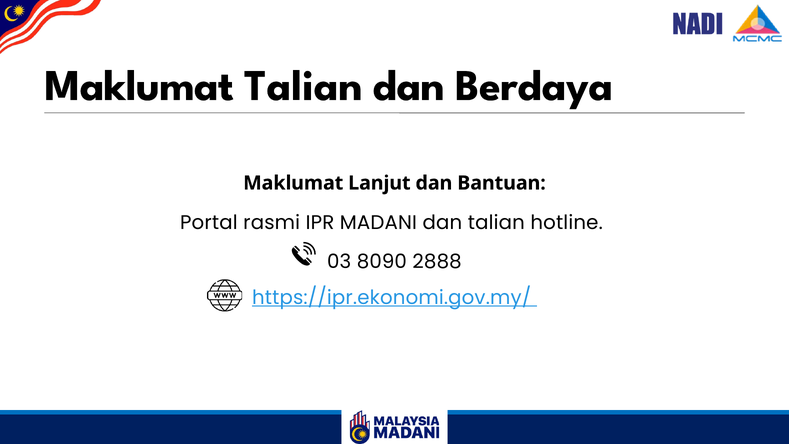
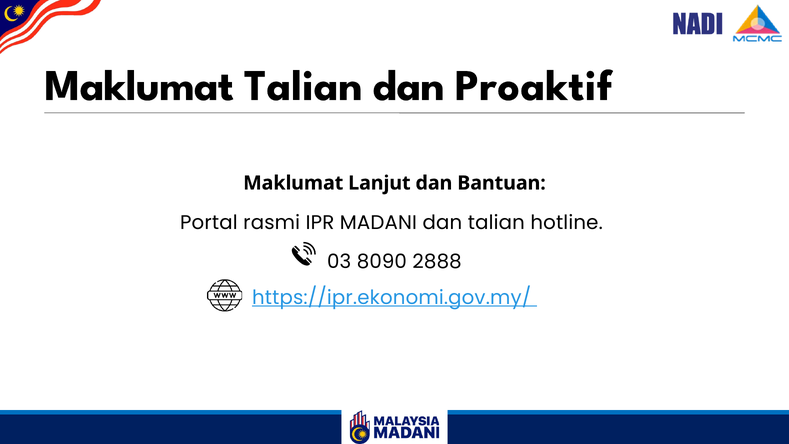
Berdaya: Berdaya -> Proaktif
